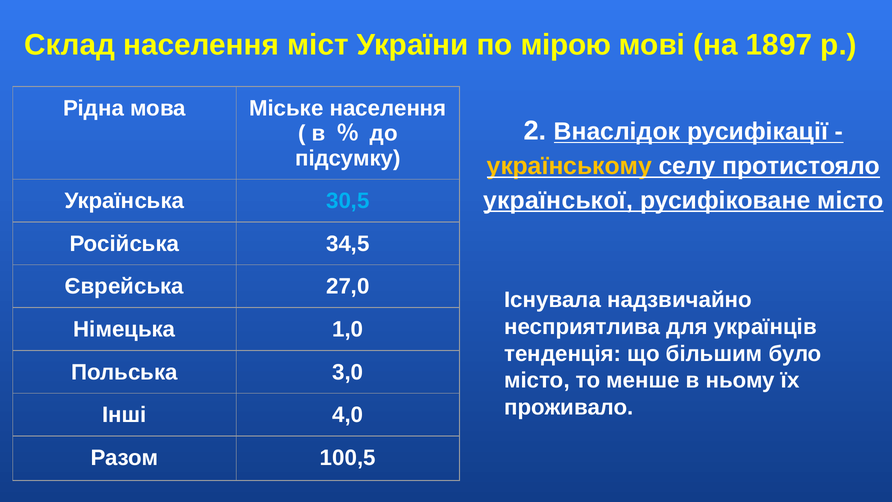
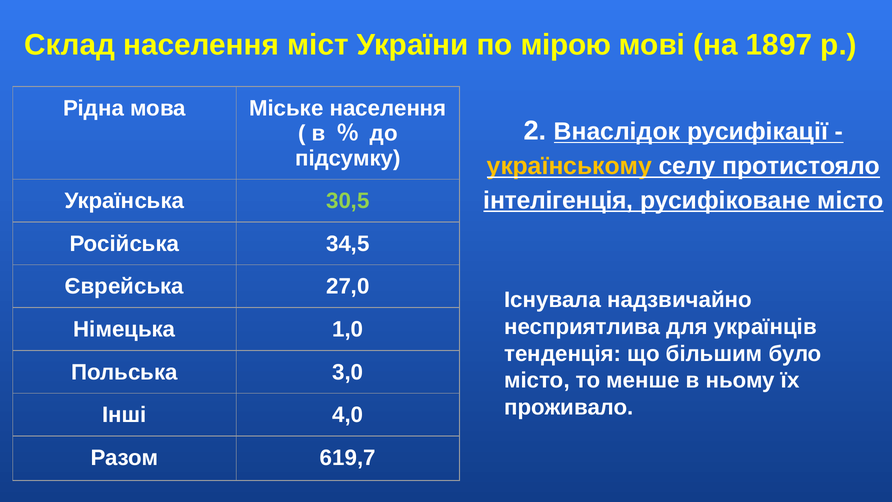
української: української -> інтелігенція
30,5 colour: light blue -> light green
100,5: 100,5 -> 619,7
